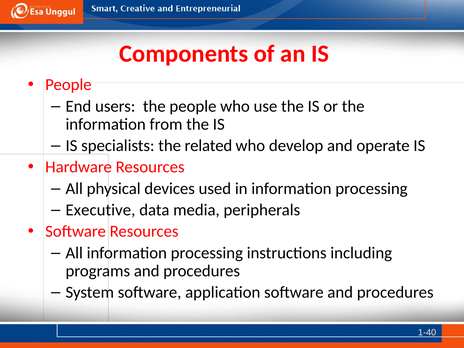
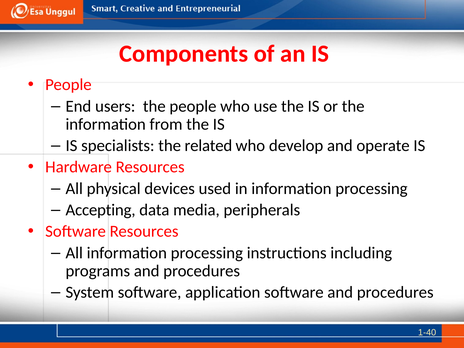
Executive: Executive -> Accepting
